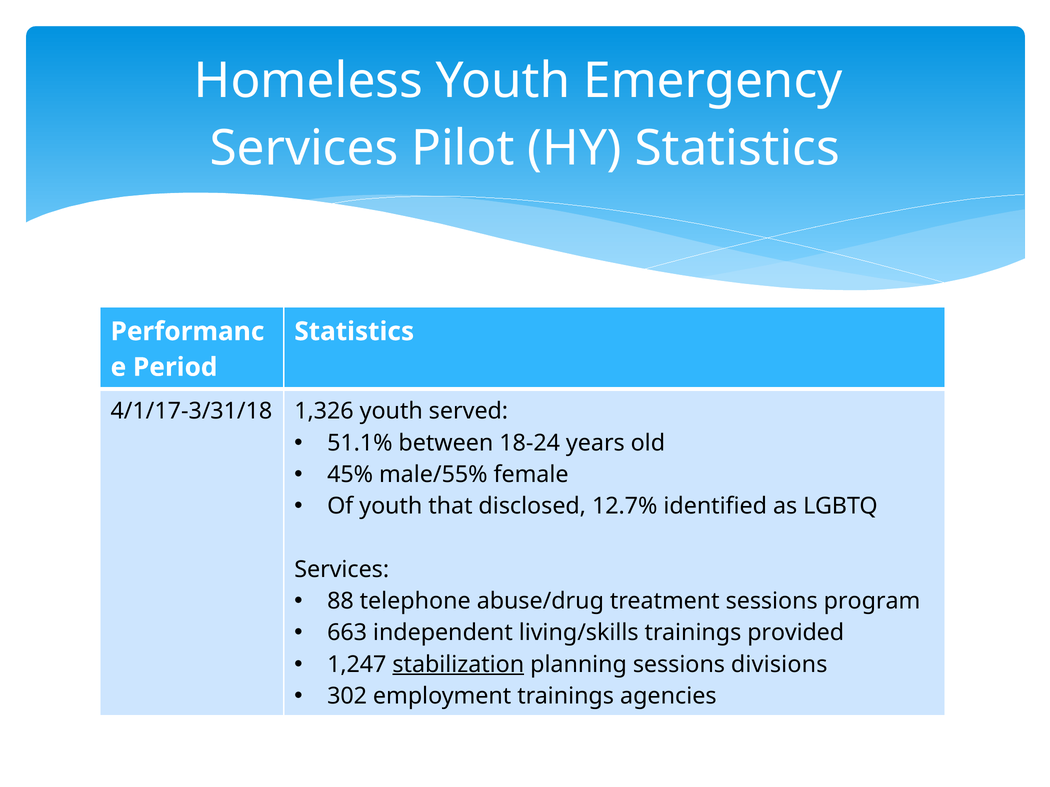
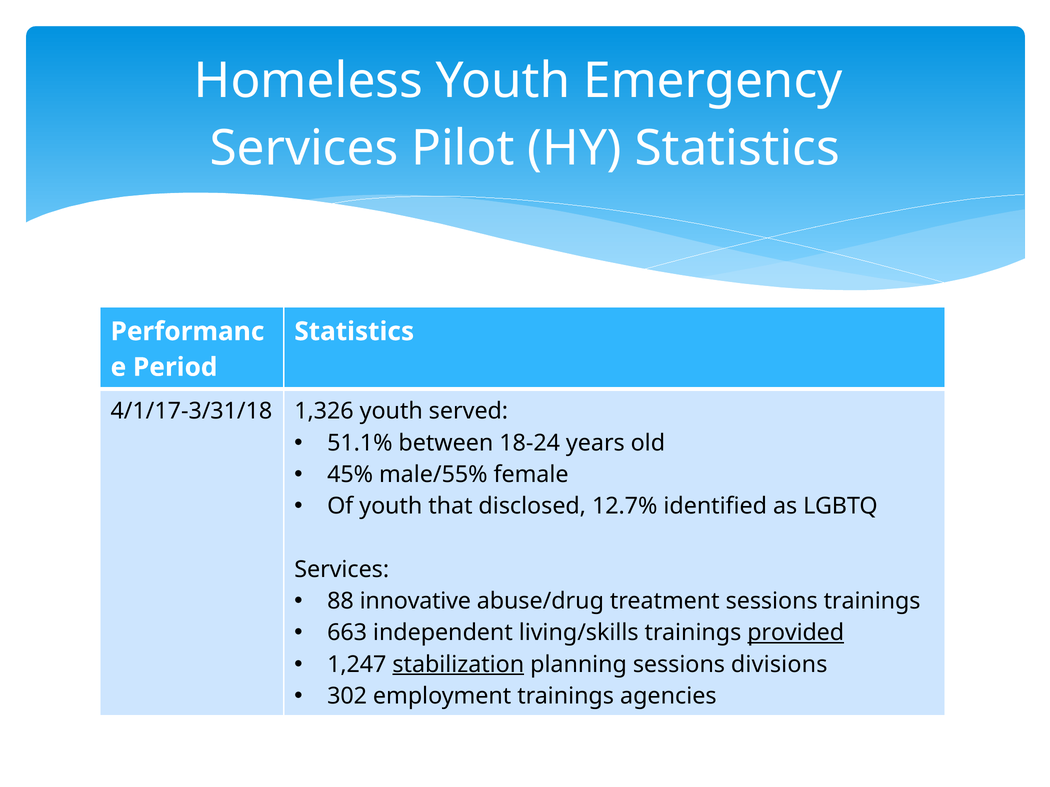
telephone: telephone -> innovative
sessions program: program -> trainings
provided underline: none -> present
